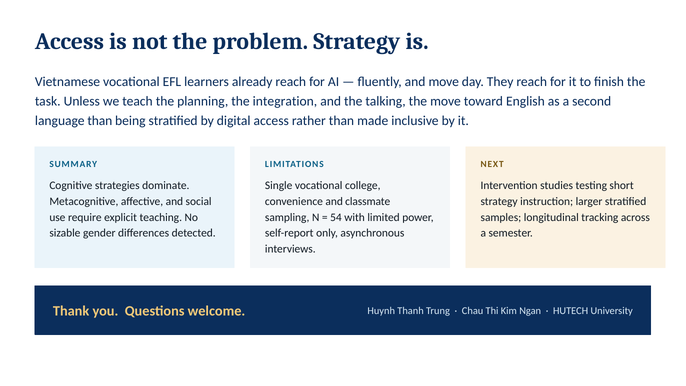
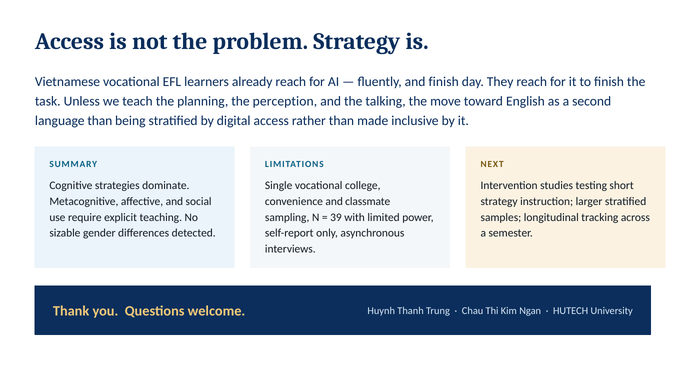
and move: move -> finish
integration: integration -> perception
54: 54 -> 39
